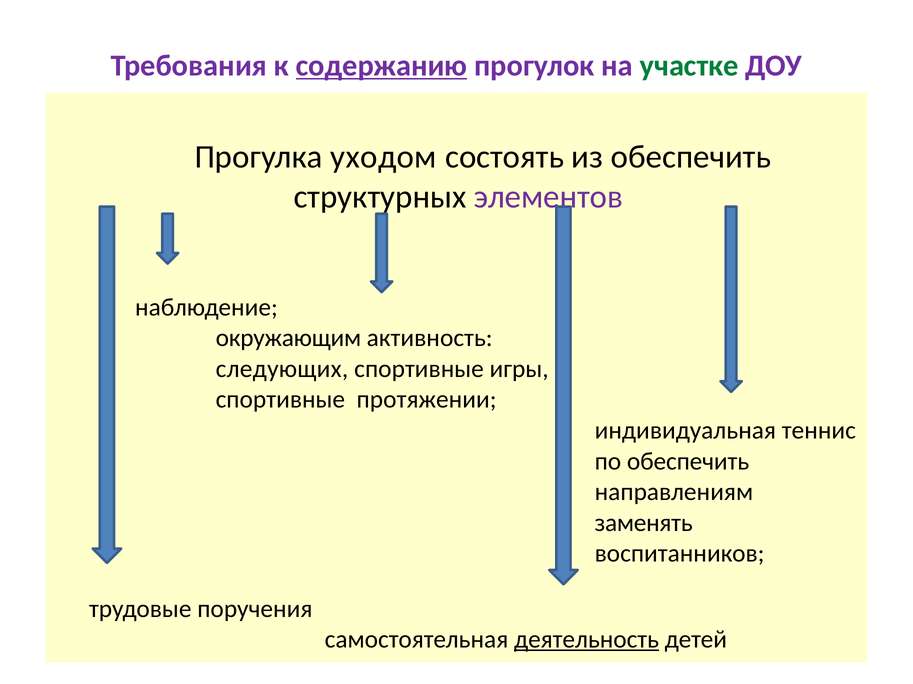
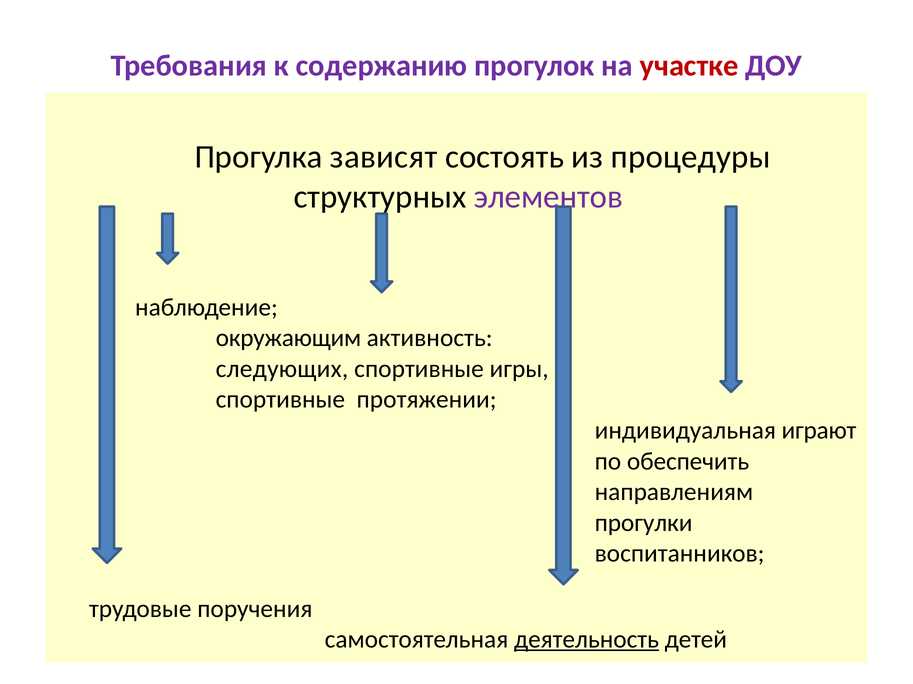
содержанию underline: present -> none
участке colour: green -> red
уходом: уходом -> зависят
из обеспечить: обеспечить -> процедуры
теннис: теннис -> играют
заменять: заменять -> прогулки
